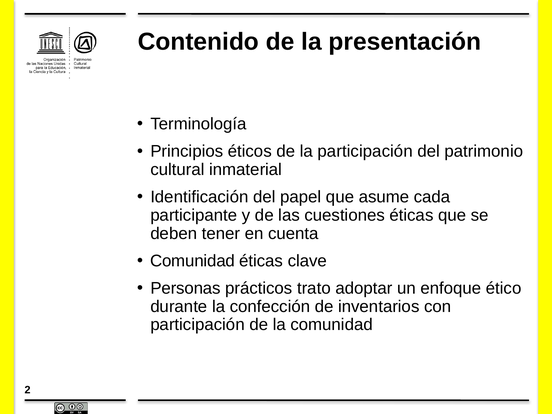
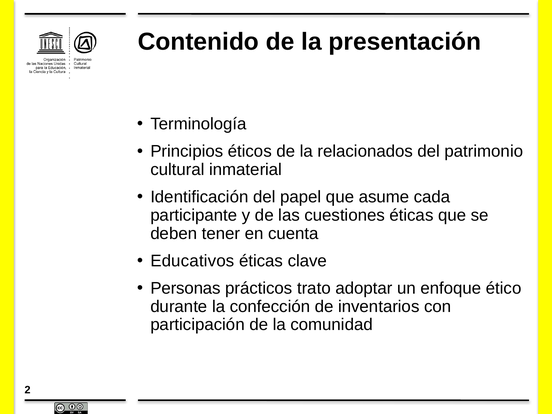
la participación: participación -> relacionados
Comunidad at (193, 261): Comunidad -> Educativos
